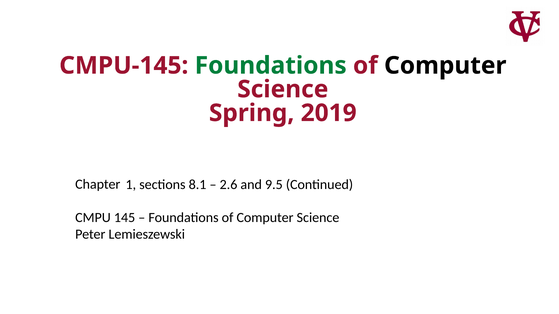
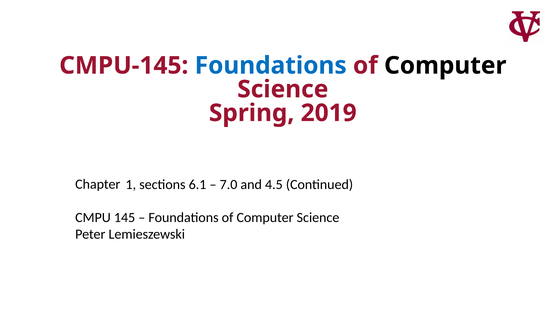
Foundations at (271, 66) colour: green -> blue
8.1: 8.1 -> 6.1
2.6: 2.6 -> 7.0
9.5: 9.5 -> 4.5
